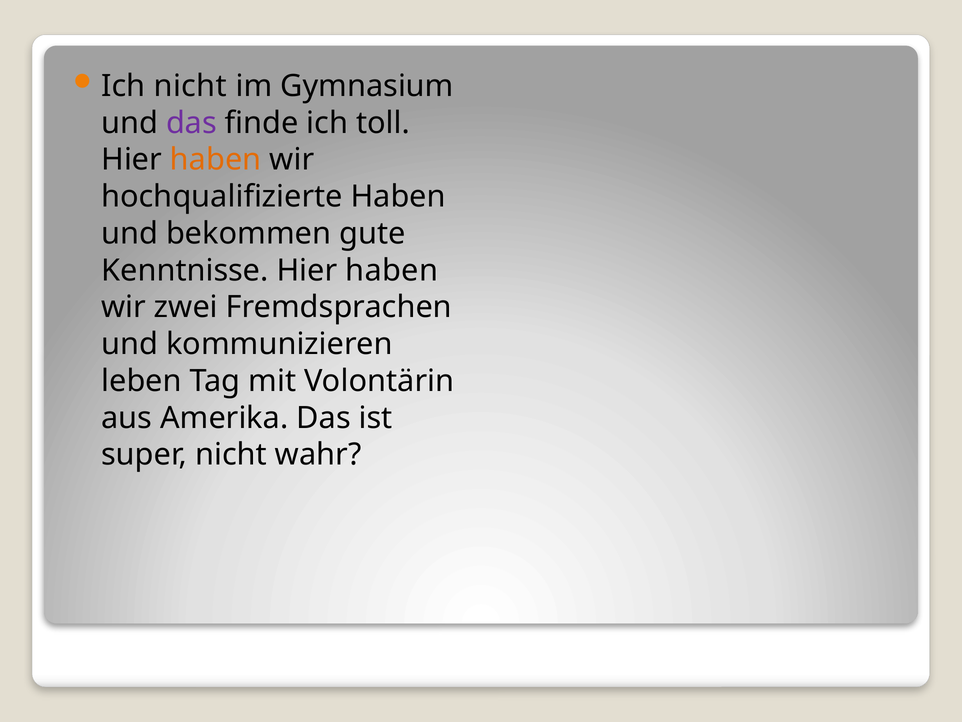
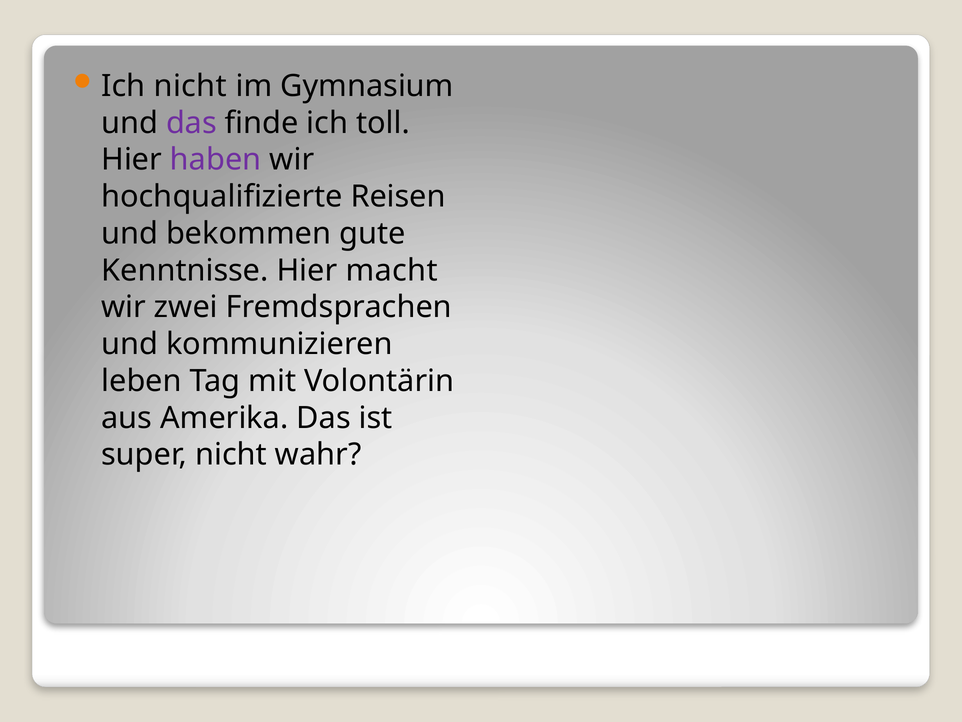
haben at (216, 160) colour: orange -> purple
hochqualifizierte Haben: Haben -> Reisen
Kenntnisse Hier haben: haben -> macht
